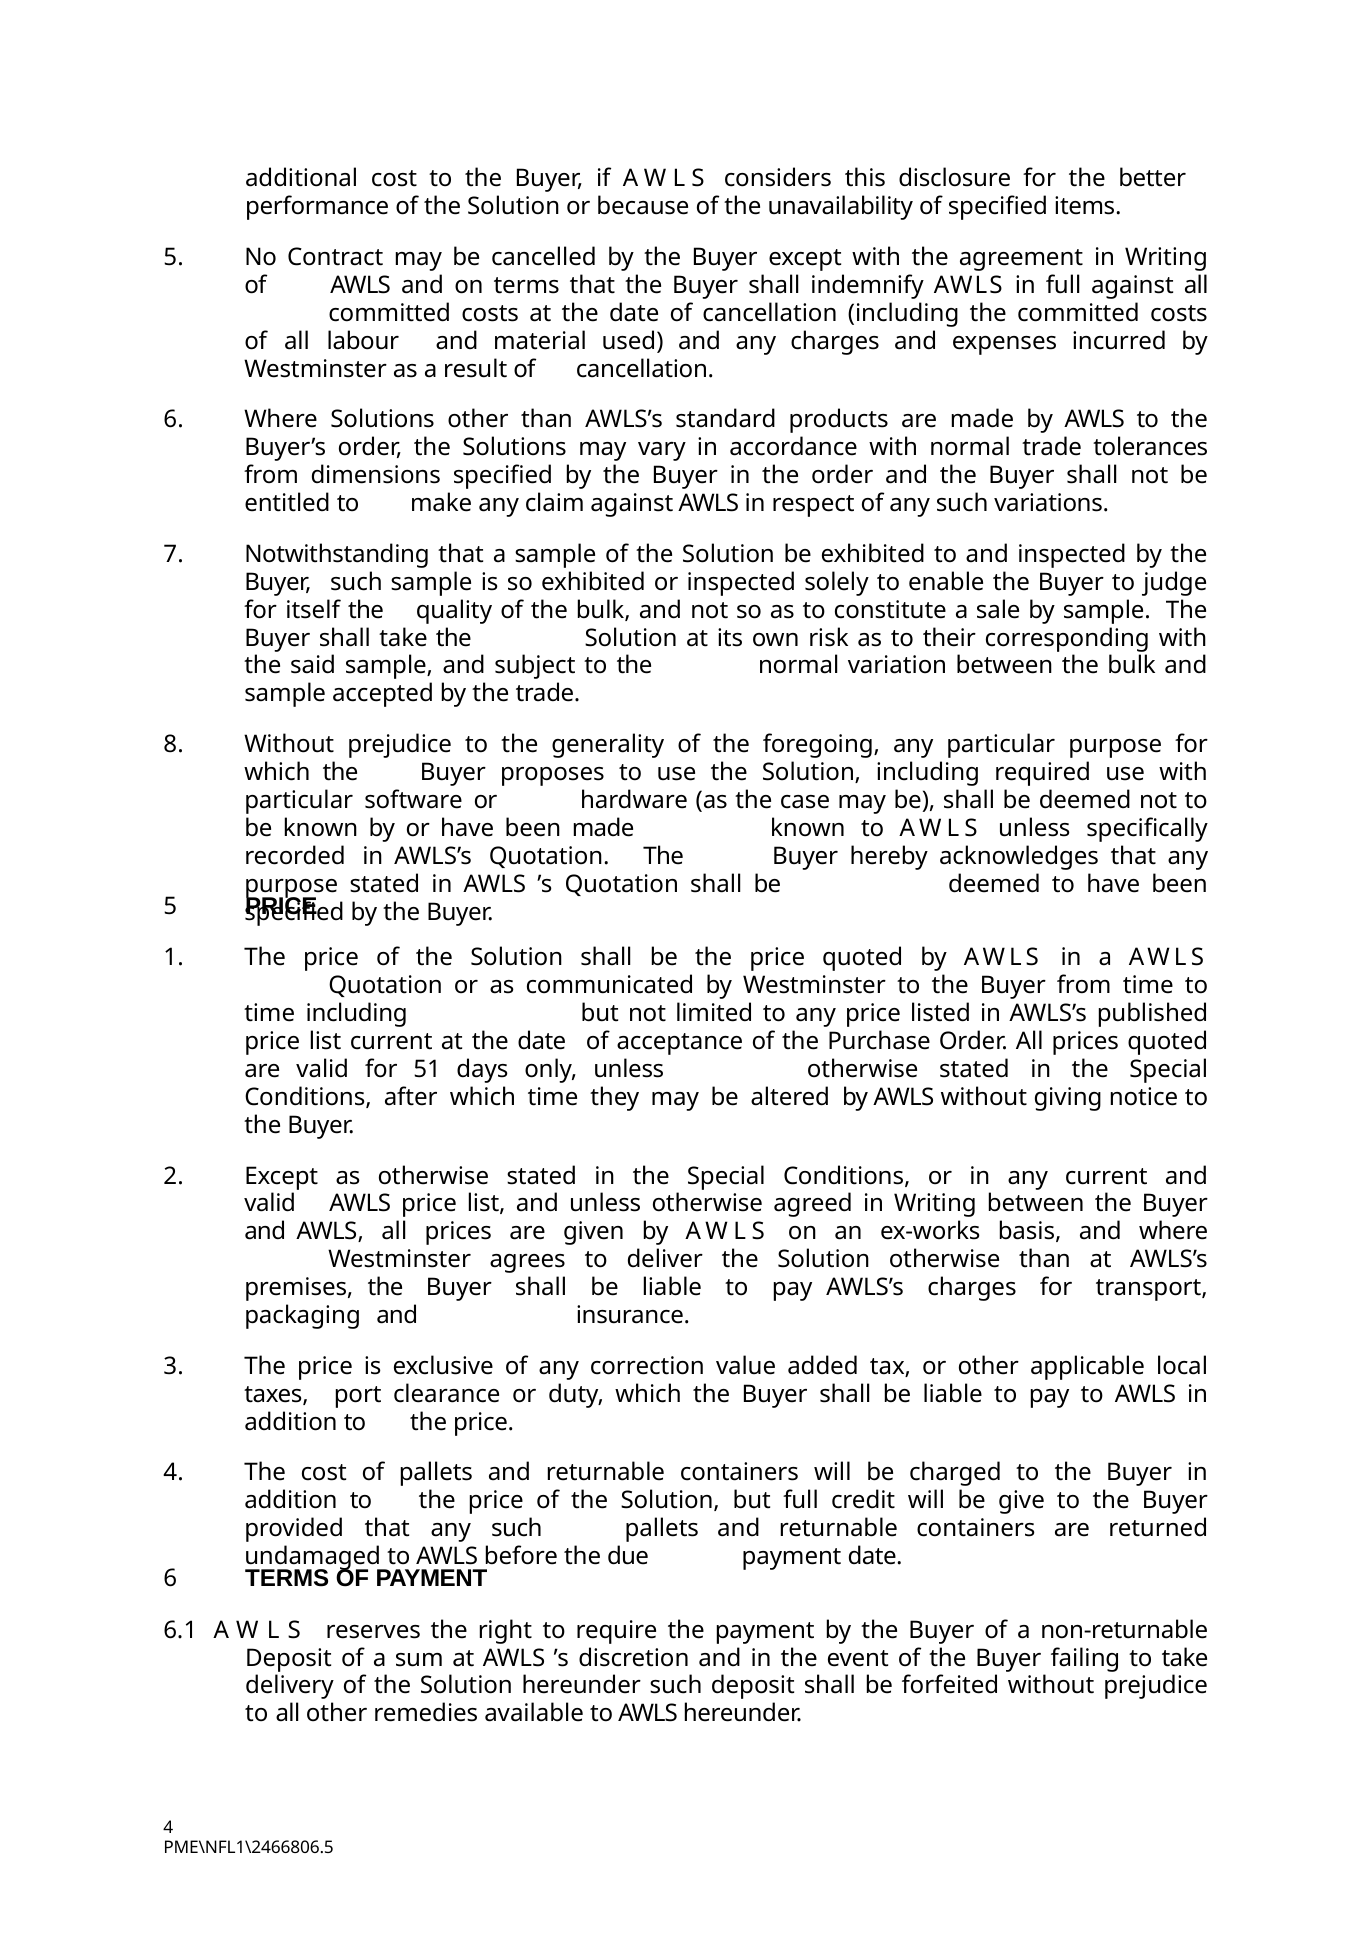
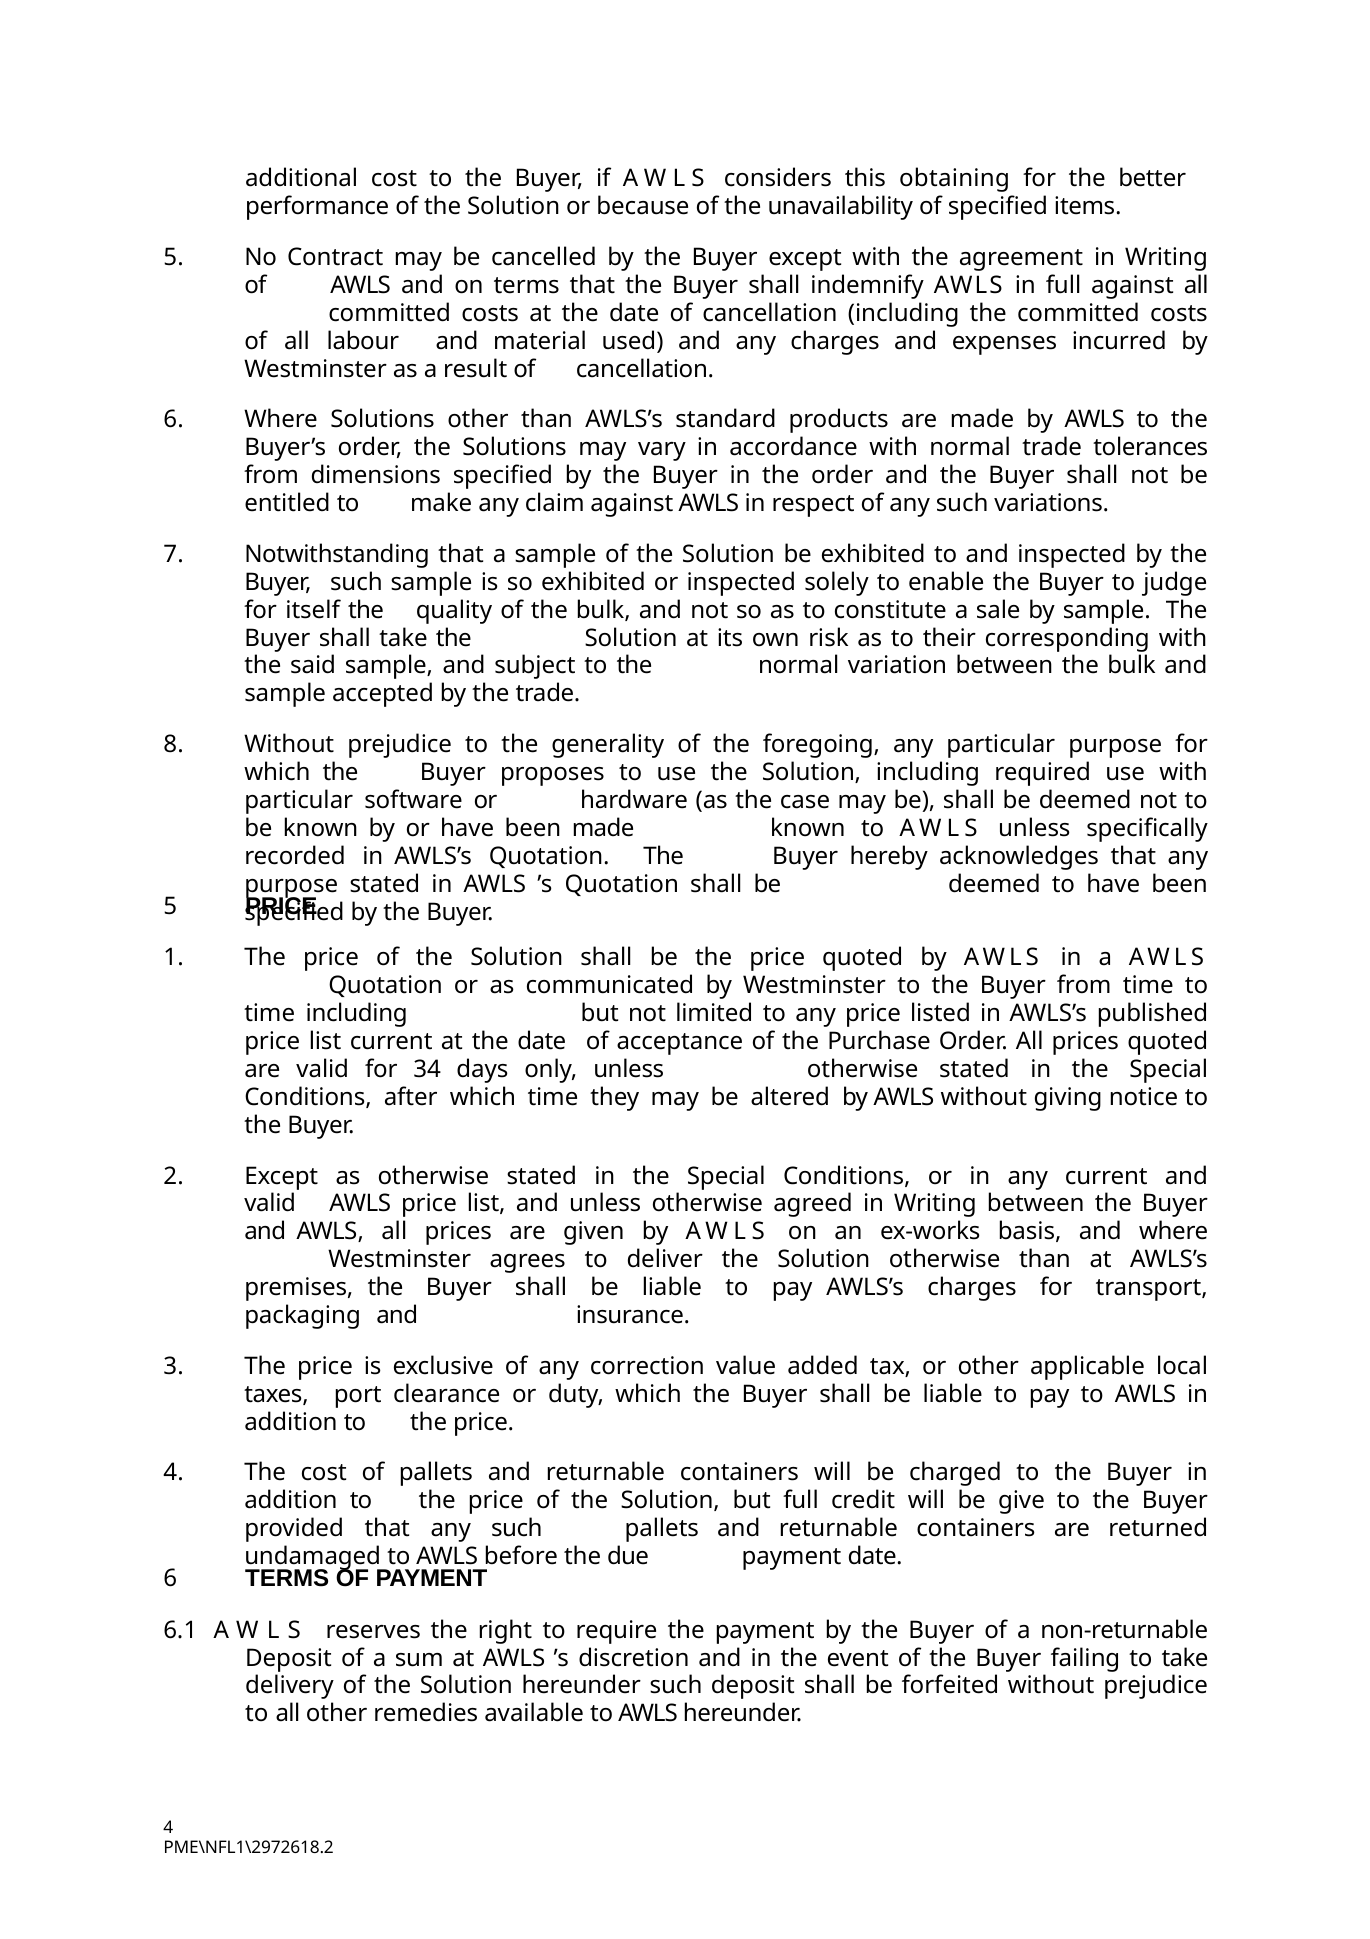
disclosure: disclosure -> obtaining
51: 51 -> 34
PME\NFL1\2466806.5: PME\NFL1\2466806.5 -> PME\NFL1\2972618.2
